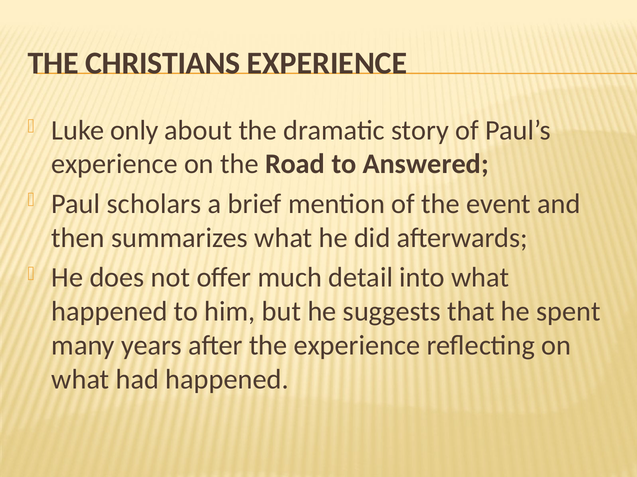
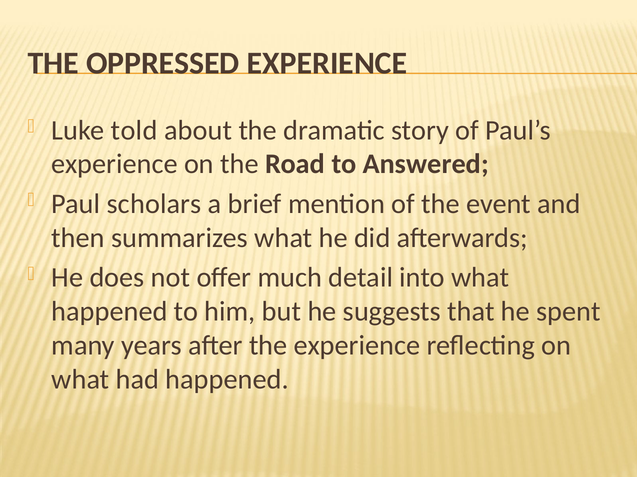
CHRISTIANS: CHRISTIANS -> OPPRESSED
only: only -> told
